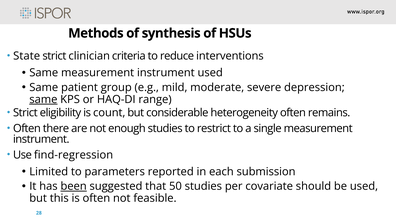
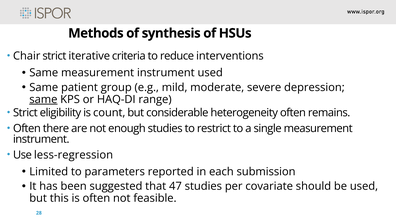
State: State -> Chair
clinician: clinician -> iterative
find-regression: find-regression -> less-regression
been underline: present -> none
50: 50 -> 47
